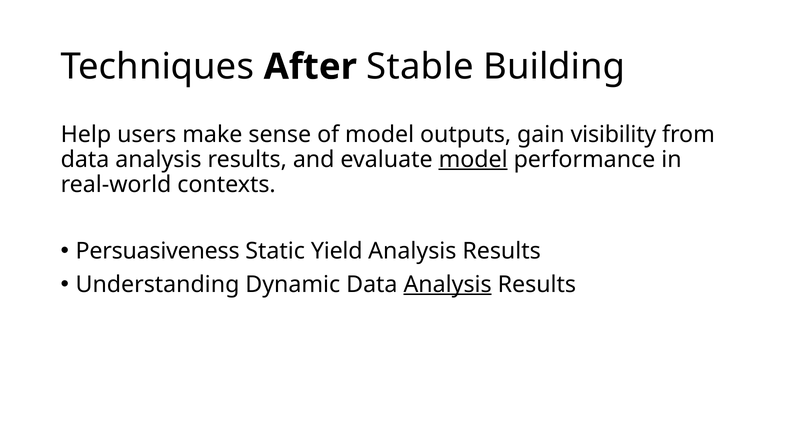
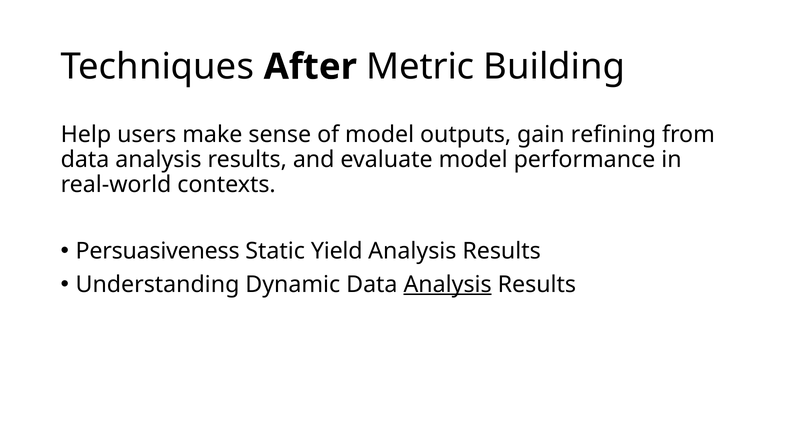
Stable: Stable -> Metric
visibility: visibility -> refining
model at (473, 160) underline: present -> none
